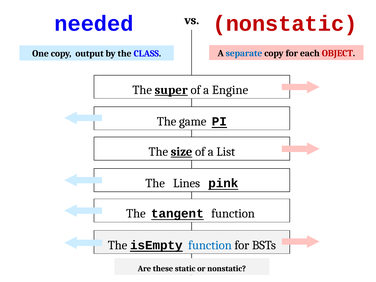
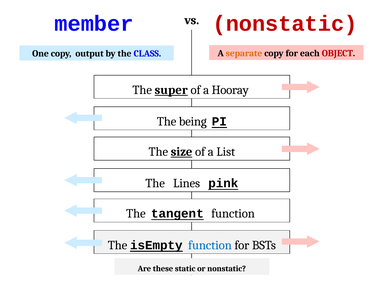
needed: needed -> member
separate colour: blue -> orange
Engine: Engine -> Hooray
game: game -> being
